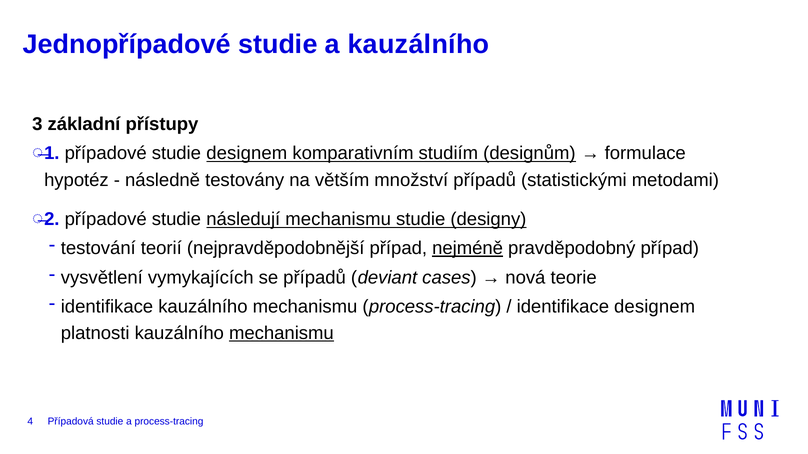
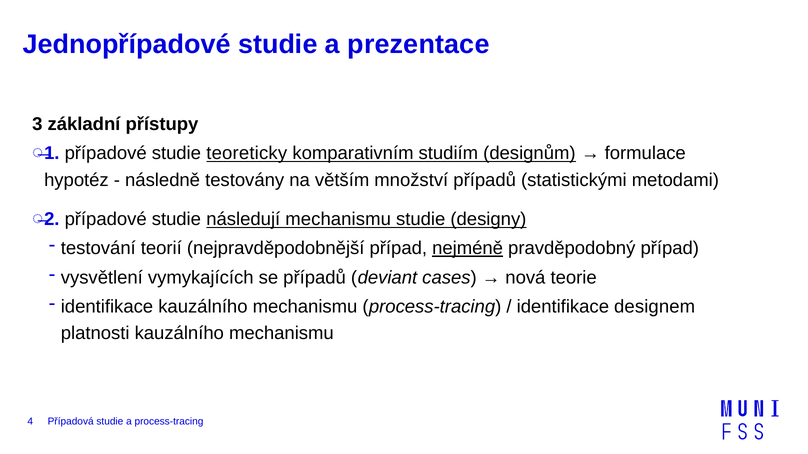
a kauzálního: kauzálního -> prezentace
studie designem: designem -> teoreticky
mechanismu at (281, 334) underline: present -> none
